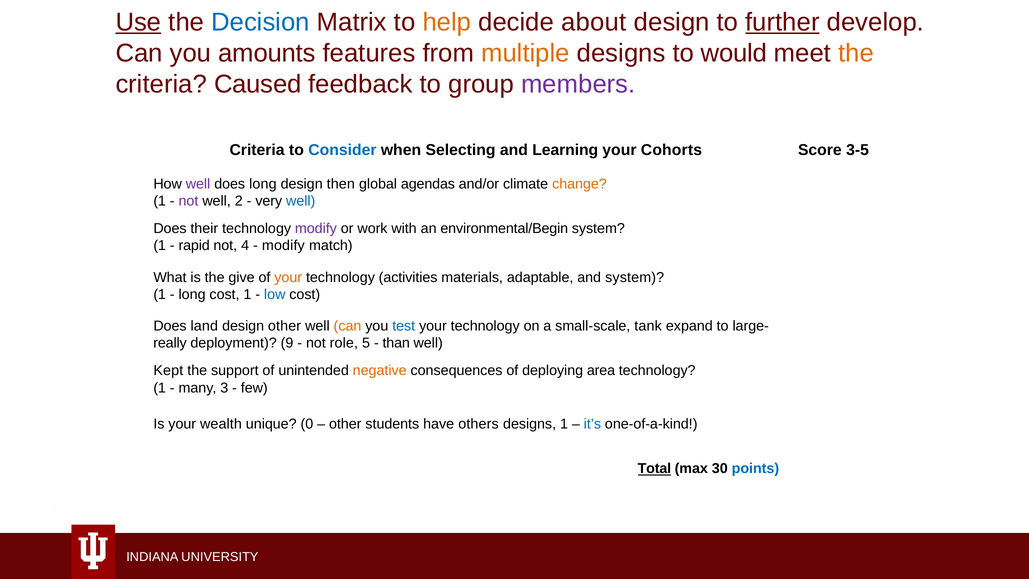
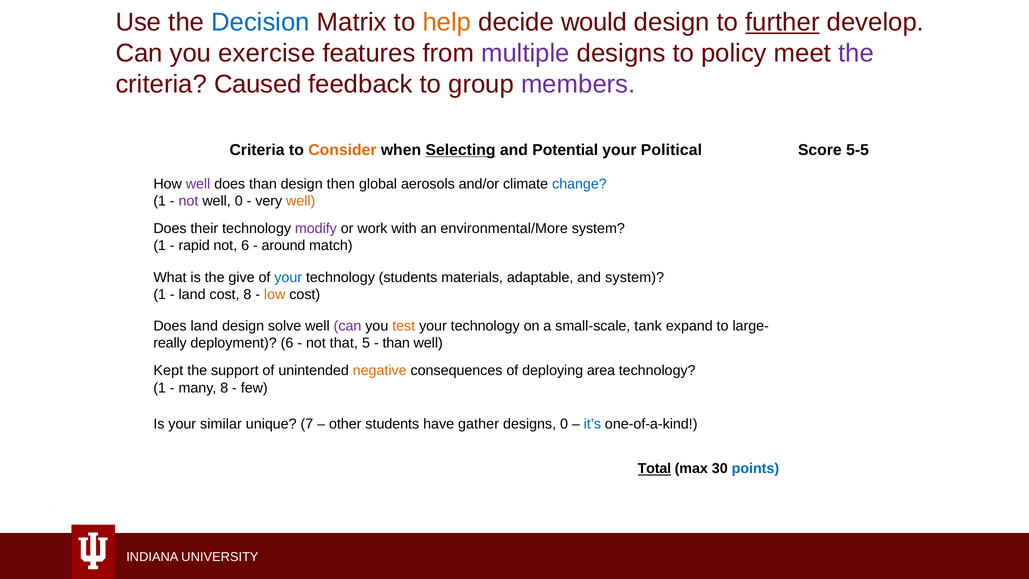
Use underline: present -> none
about: about -> would
amounts: amounts -> exercise
multiple colour: orange -> purple
would: would -> policy
the at (856, 53) colour: orange -> purple
Consider colour: blue -> orange
Selecting underline: none -> present
Learning: Learning -> Potential
Cohorts: Cohorts -> Political
3-5: 3-5 -> 5-5
does long: long -> than
agendas: agendas -> aerosols
change colour: orange -> blue
well 2: 2 -> 0
well at (301, 201) colour: blue -> orange
environmental/Begin: environmental/Begin -> environmental/More
not 4: 4 -> 6
modify at (283, 246): modify -> around
your at (288, 277) colour: orange -> blue
technology activities: activities -> students
long at (192, 294): long -> land
cost 1: 1 -> 8
low colour: blue -> orange
design other: other -> solve
can at (348, 326) colour: orange -> purple
test colour: blue -> orange
deployment 9: 9 -> 6
role: role -> that
many 3: 3 -> 8
wealth: wealth -> similar
0: 0 -> 7
others: others -> gather
designs 1: 1 -> 0
